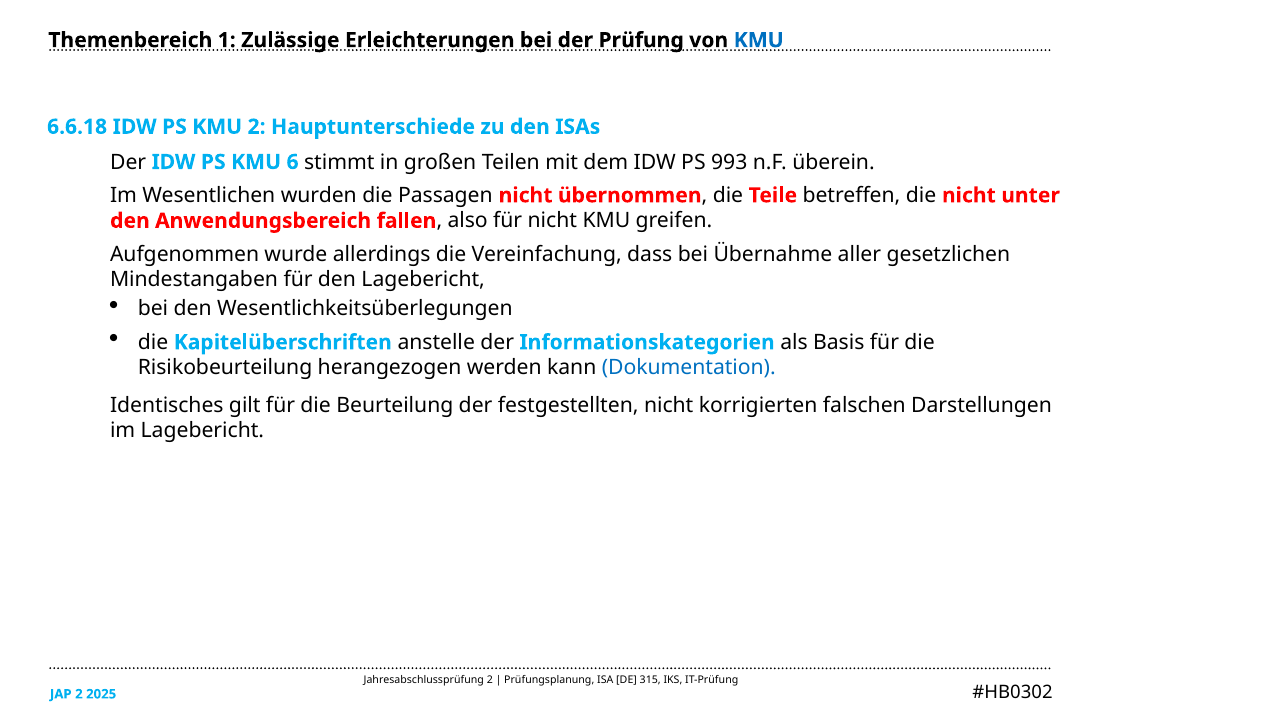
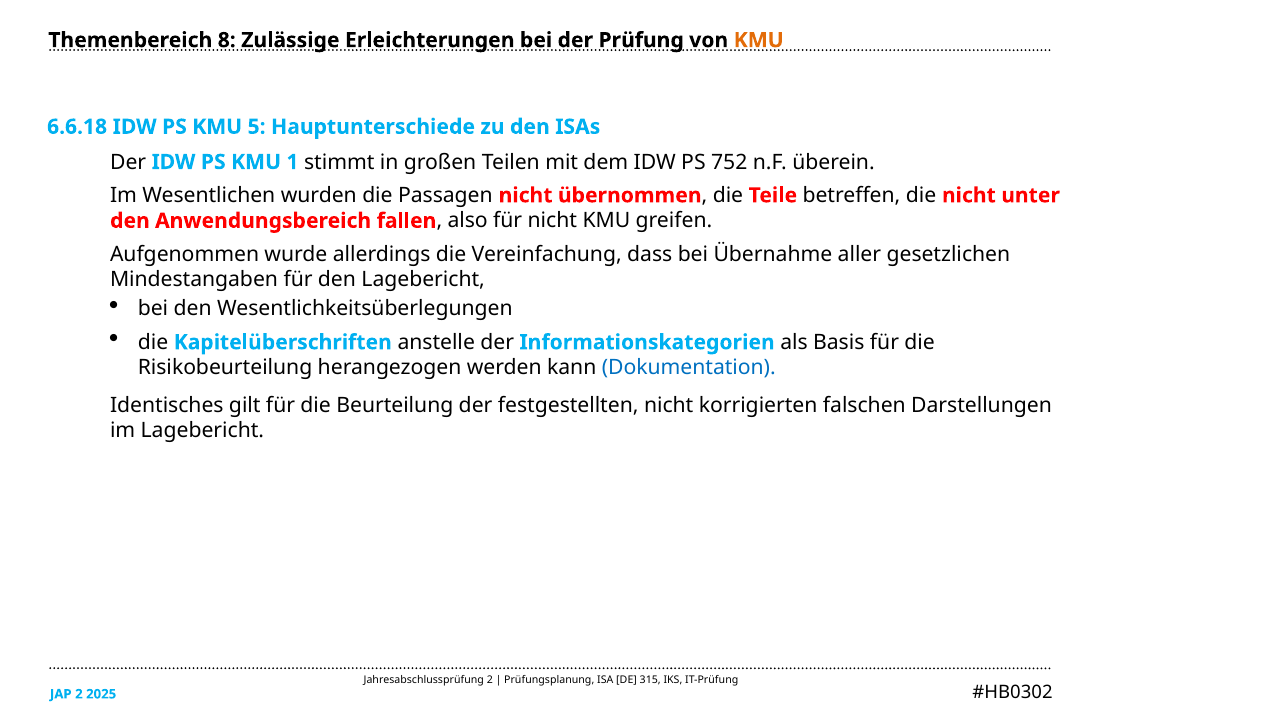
1: 1 -> 8
KMU at (759, 40) colour: blue -> orange
KMU 2: 2 -> 5
6: 6 -> 1
993: 993 -> 752
